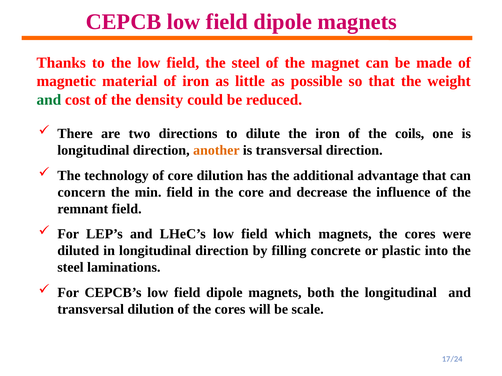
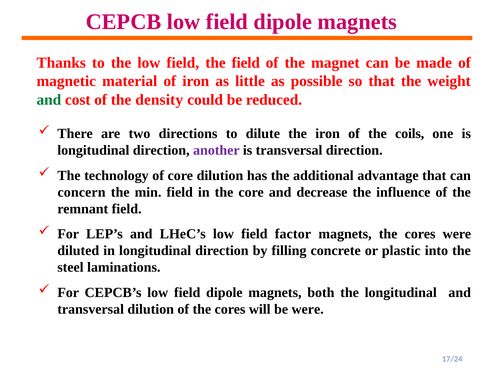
field the steel: steel -> field
another colour: orange -> purple
which: which -> factor
be scale: scale -> were
